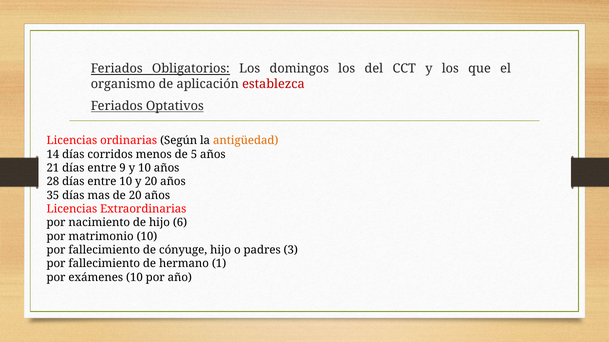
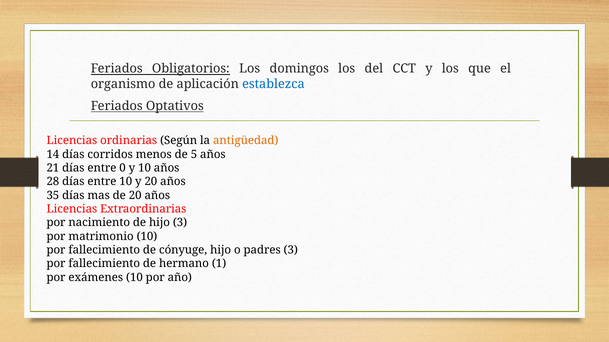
establezca colour: red -> blue
9: 9 -> 0
hijo 6: 6 -> 3
